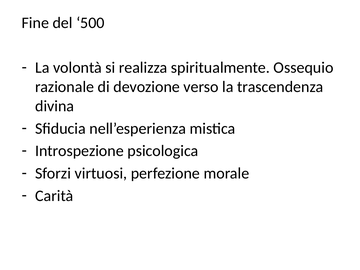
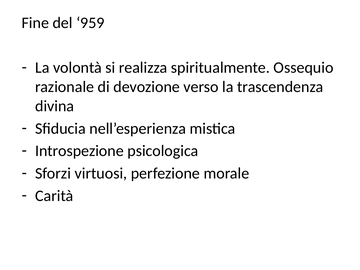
500: 500 -> 959
